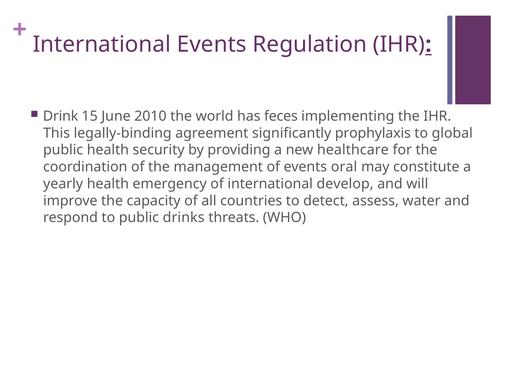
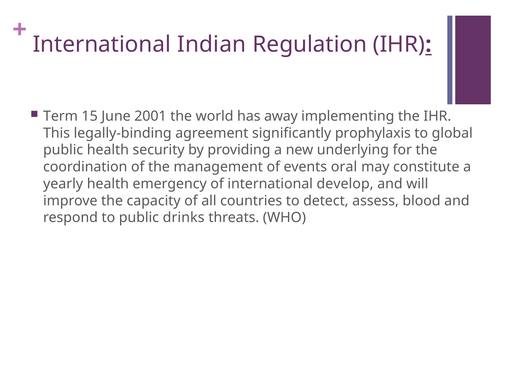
International Events: Events -> Indian
Drink: Drink -> Term
2010: 2010 -> 2001
feces: feces -> away
healthcare: healthcare -> underlying
water: water -> blood
